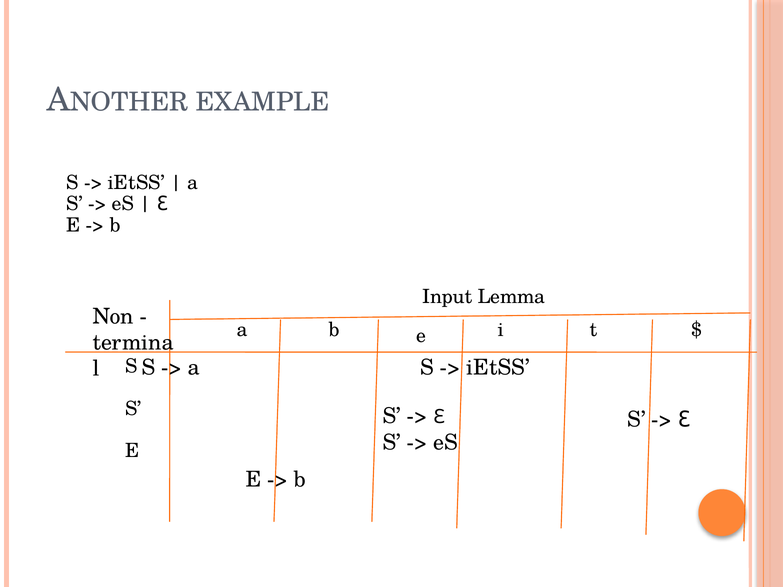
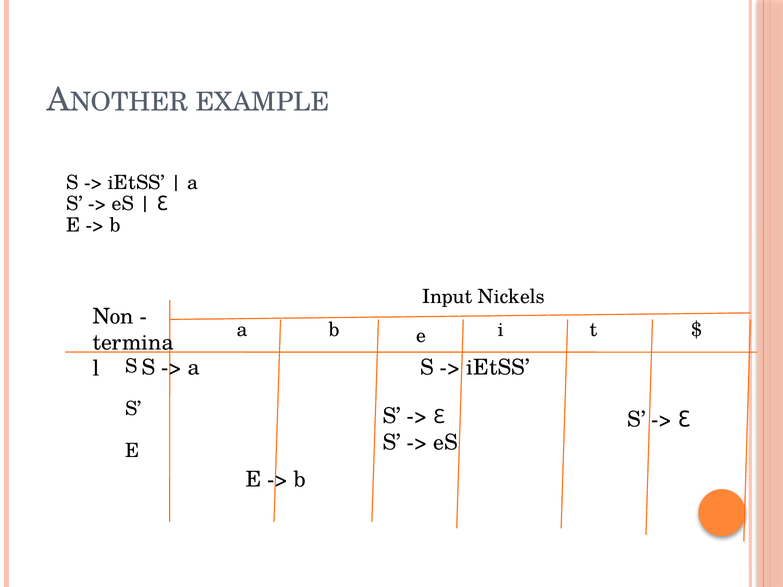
Lemma: Lemma -> Nickels
